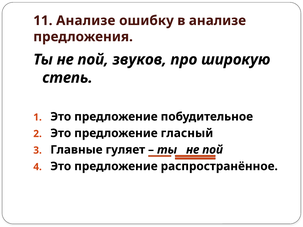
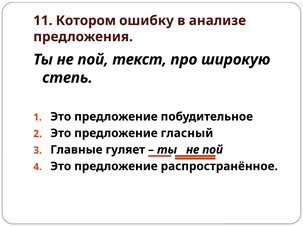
11 Анализе: Анализе -> Котором
звуков: звуков -> текст
